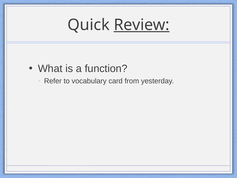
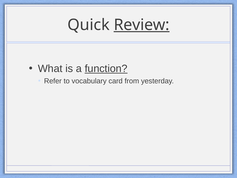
function underline: none -> present
